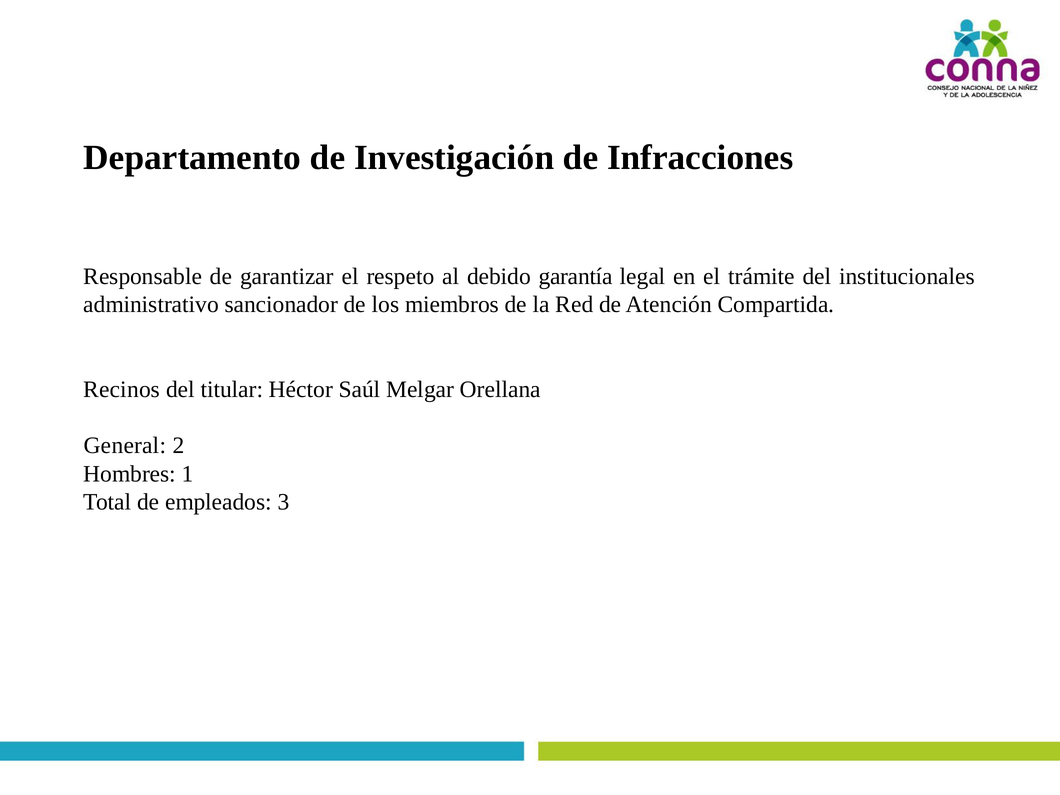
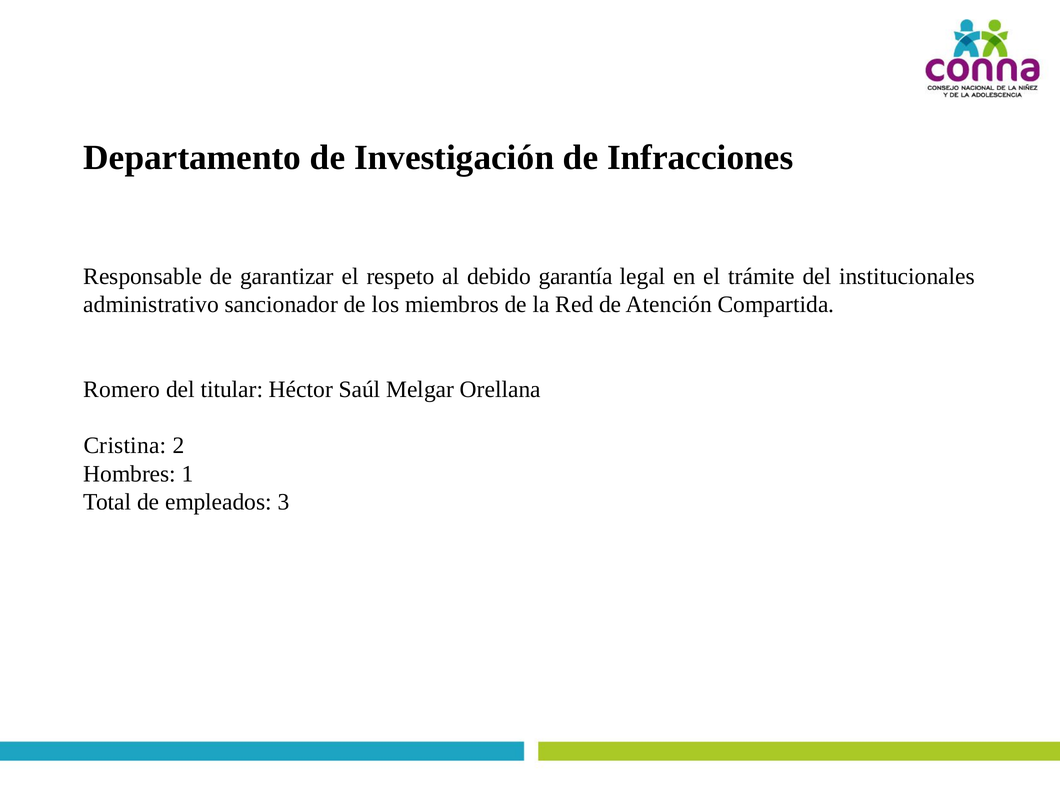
Recinos: Recinos -> Romero
General: General -> Cristina
